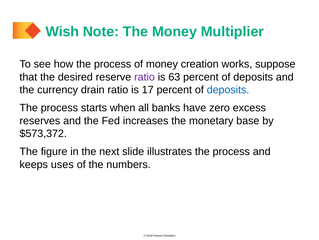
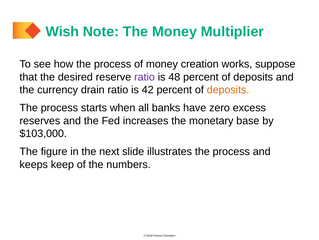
63: 63 -> 48
17: 17 -> 42
deposits at (228, 90) colour: blue -> orange
$573,372: $573,372 -> $103,000
uses: uses -> keep
